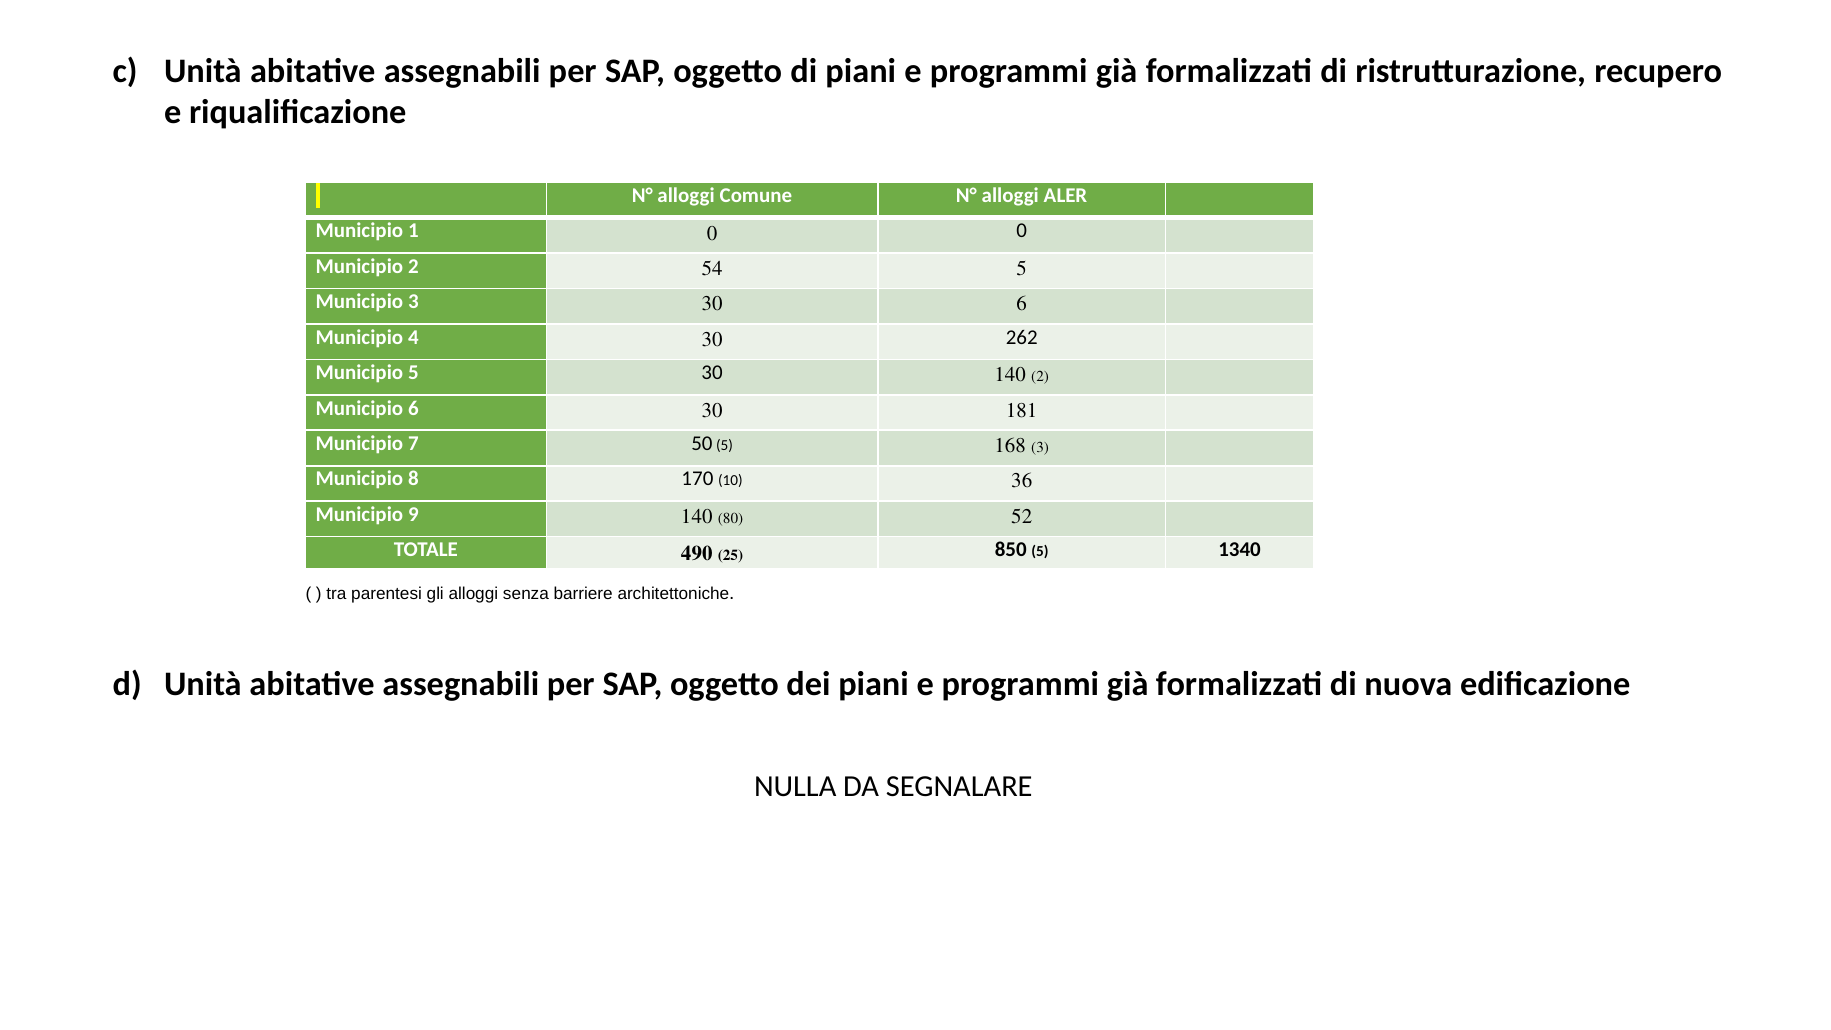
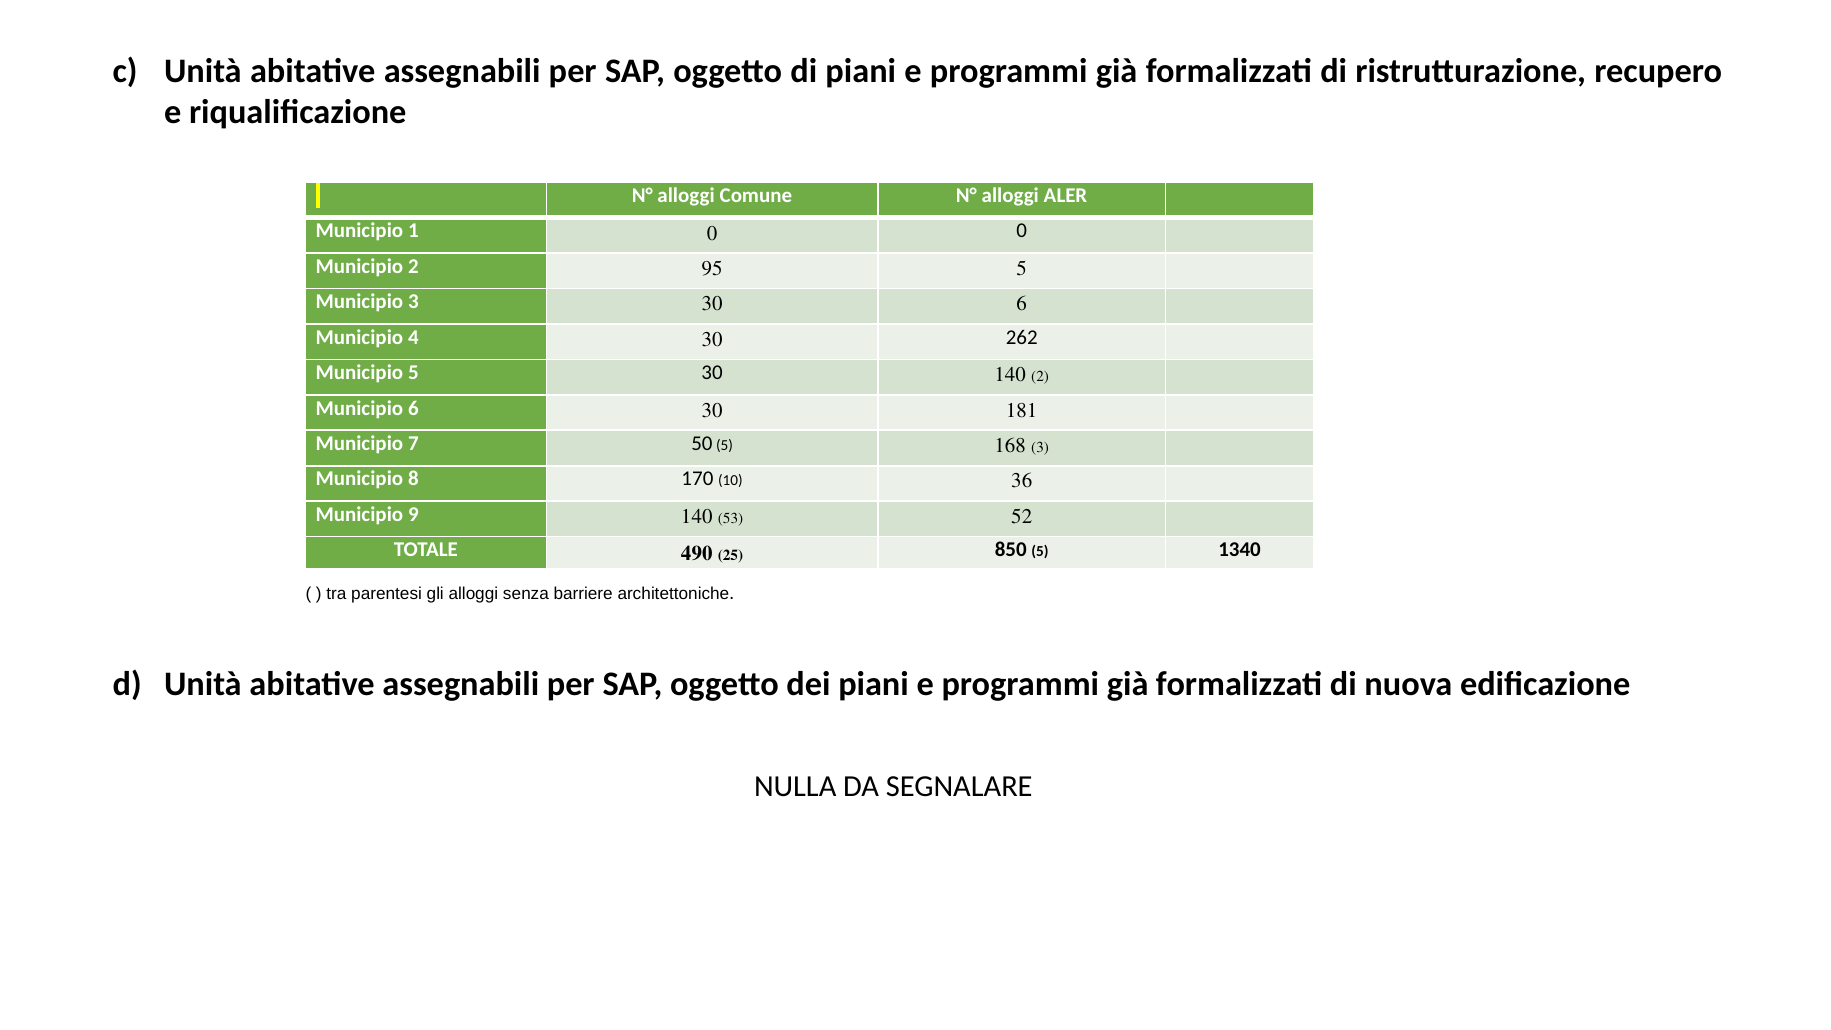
54: 54 -> 95
80: 80 -> 53
